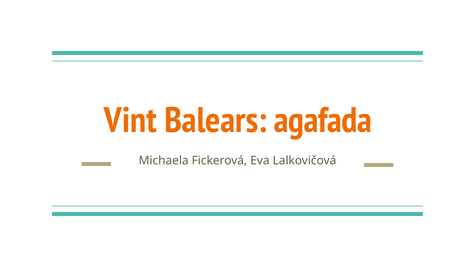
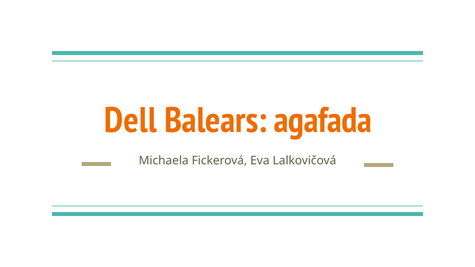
Vint: Vint -> Dell
